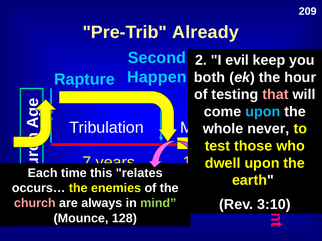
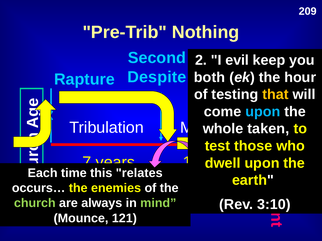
Already: Already -> Nothing
Happen: Happen -> Despite
that colour: pink -> yellow
never: never -> taken
church colour: pink -> light green
128: 128 -> 121
